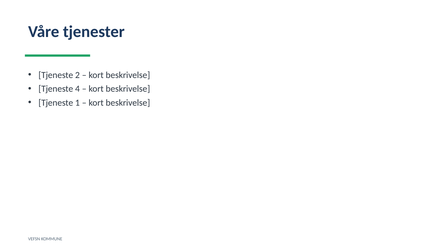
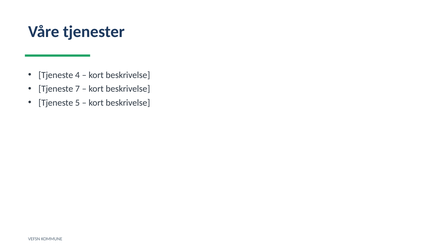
2: 2 -> 4
4: 4 -> 7
1: 1 -> 5
